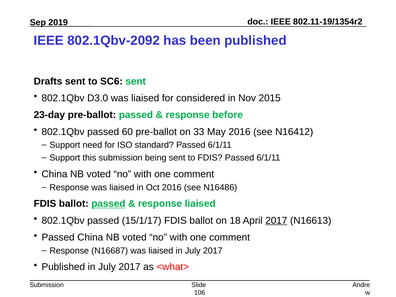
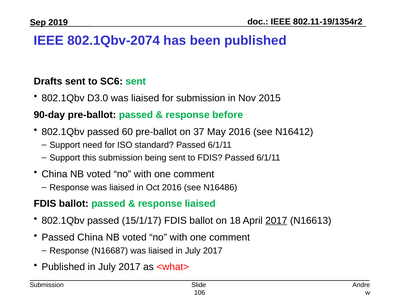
802.1Qbv-2092: 802.1Qbv-2092 -> 802.1Qbv-2074
for considered: considered -> submission
23-day: 23-day -> 90-day
33: 33 -> 37
passed at (108, 204) underline: present -> none
